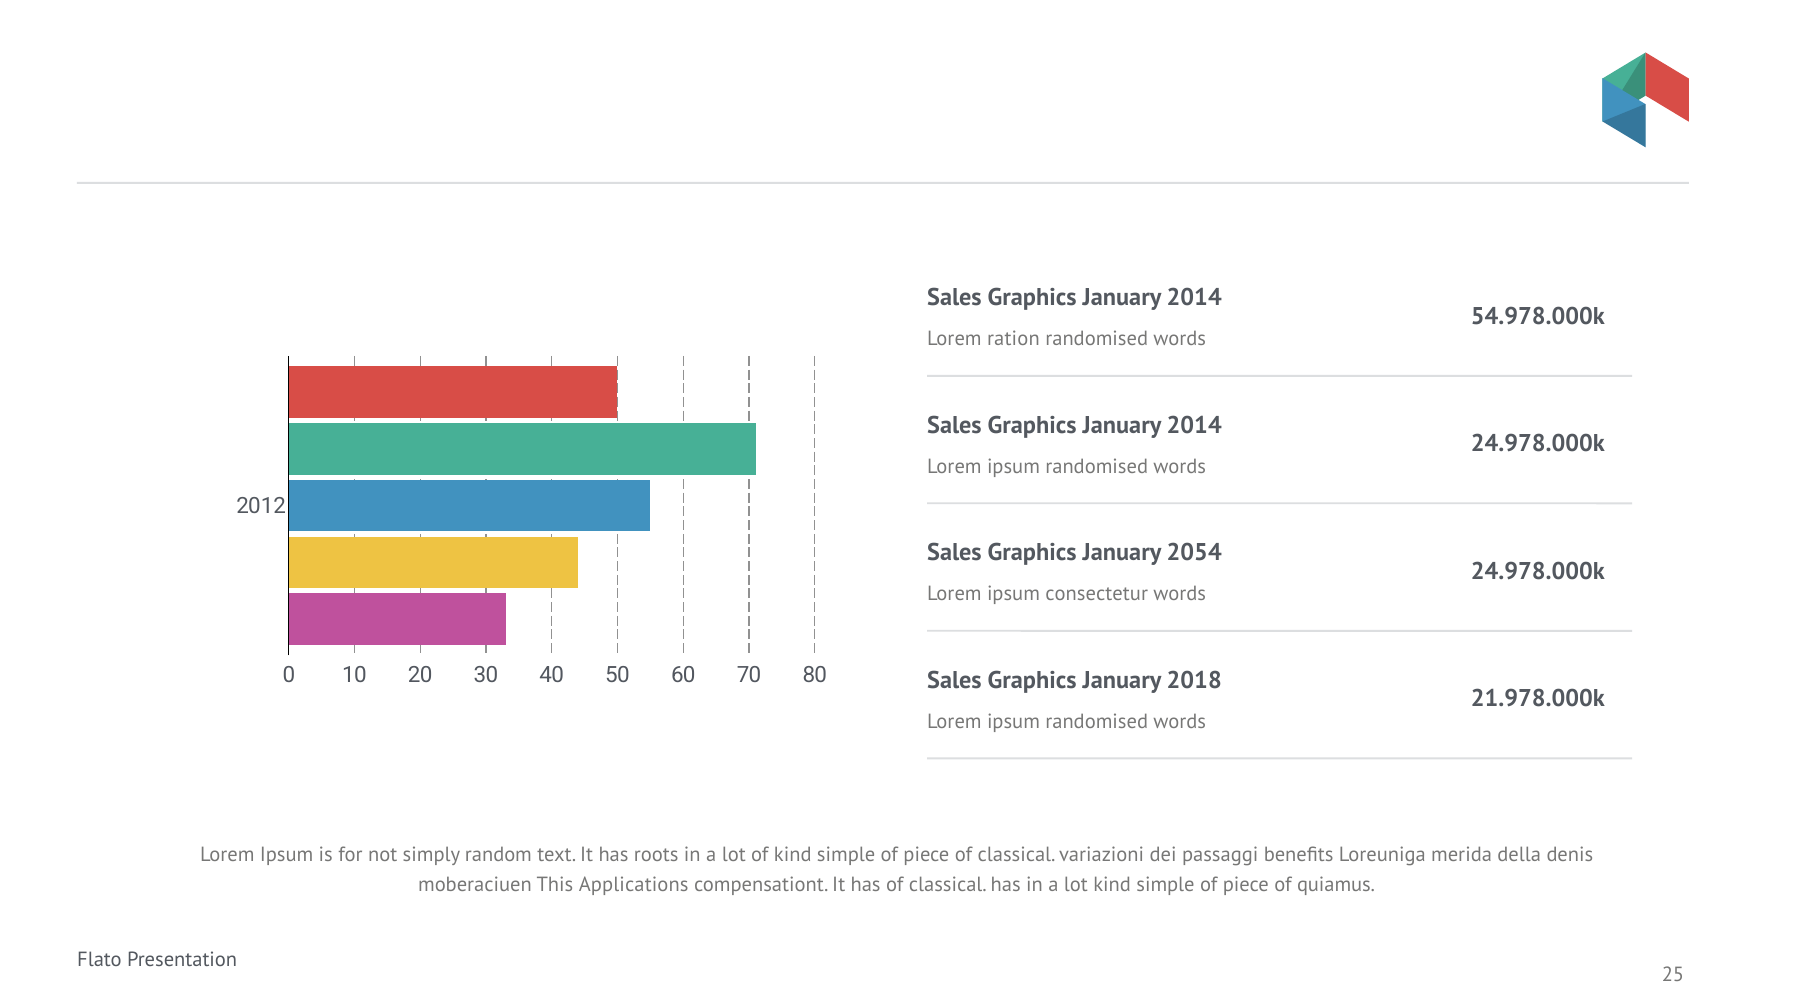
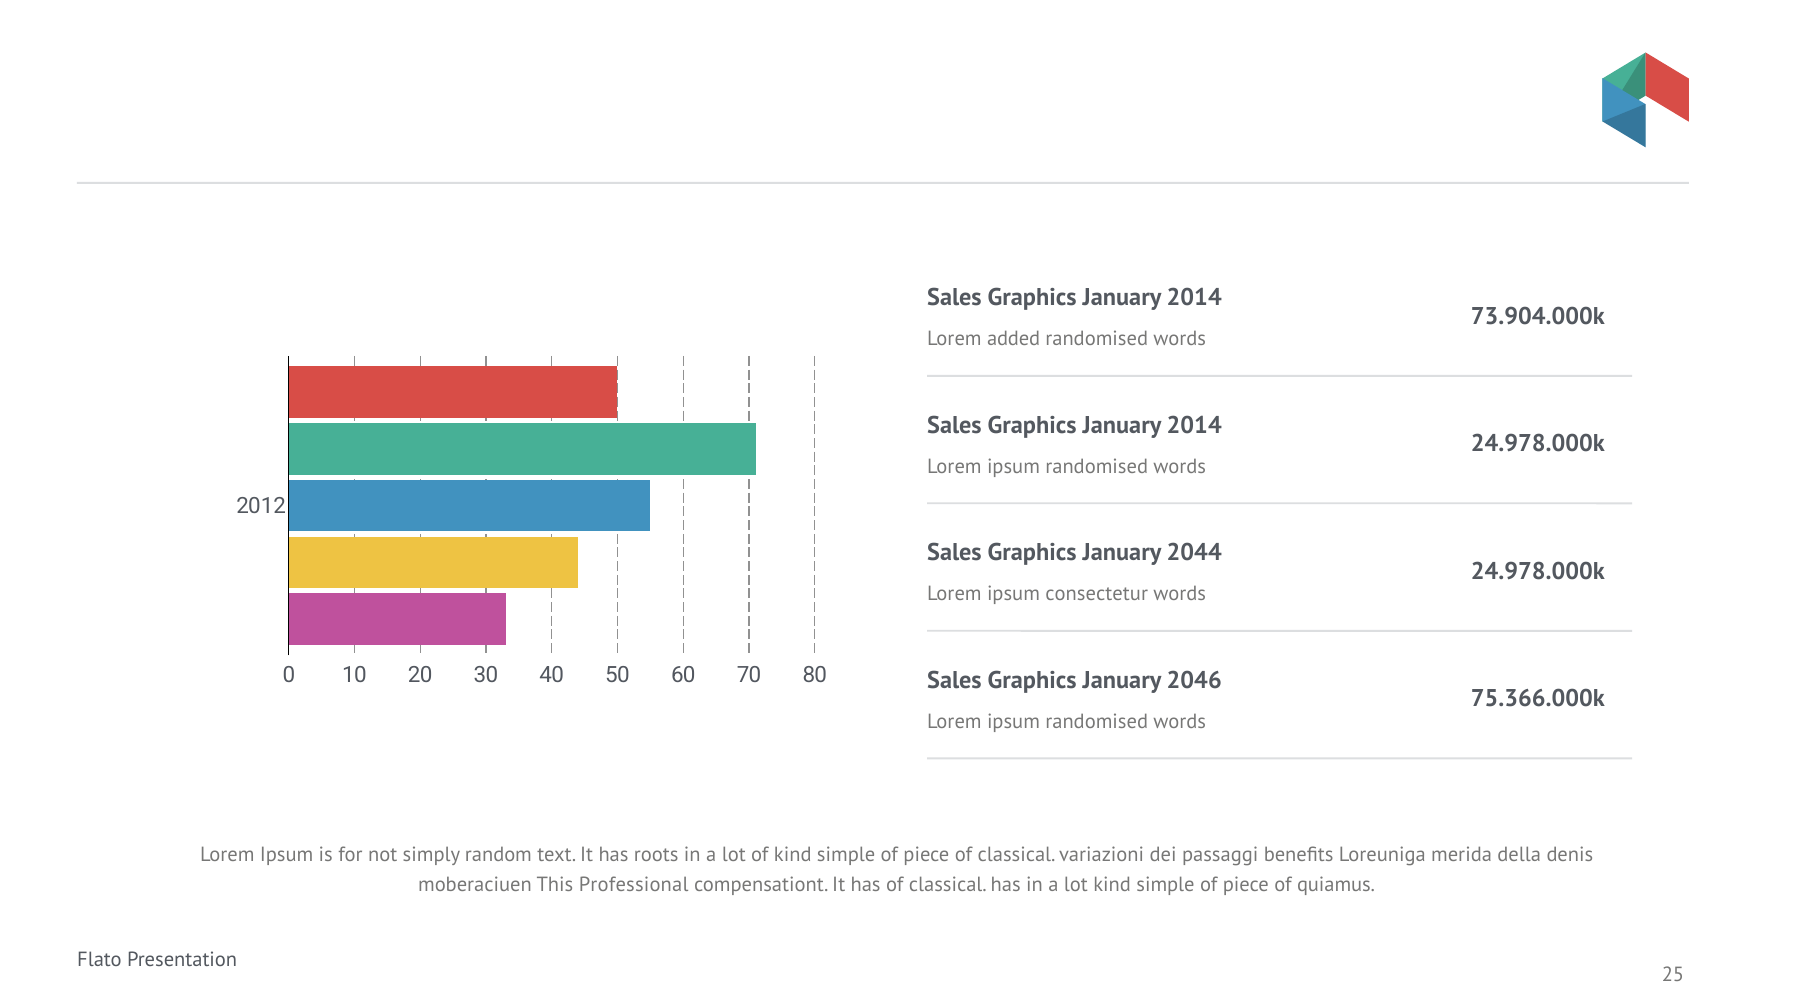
54.978.000k: 54.978.000k -> 73.904.000k
ration: ration -> added
2054: 2054 -> 2044
2018: 2018 -> 2046
21.978.000k: 21.978.000k -> 75.366.000k
Applications: Applications -> Professional
